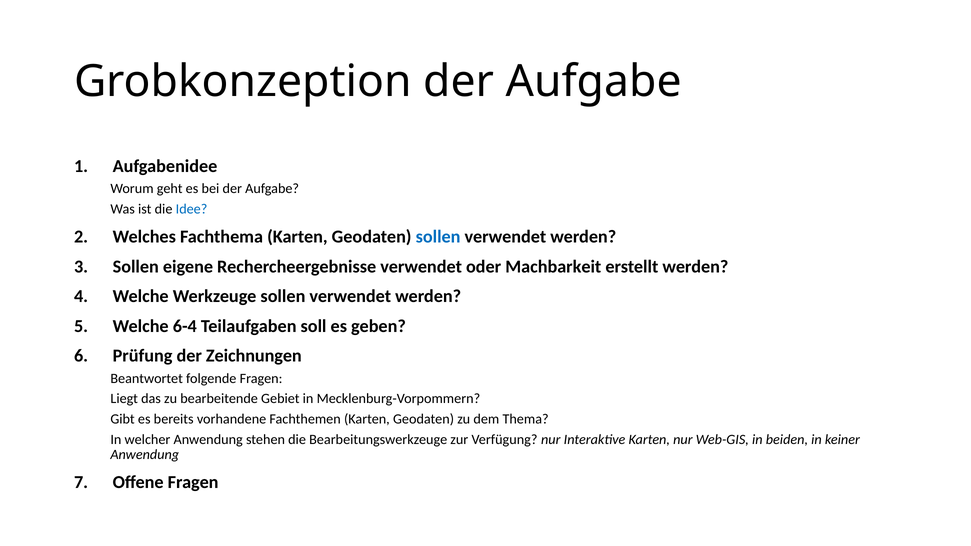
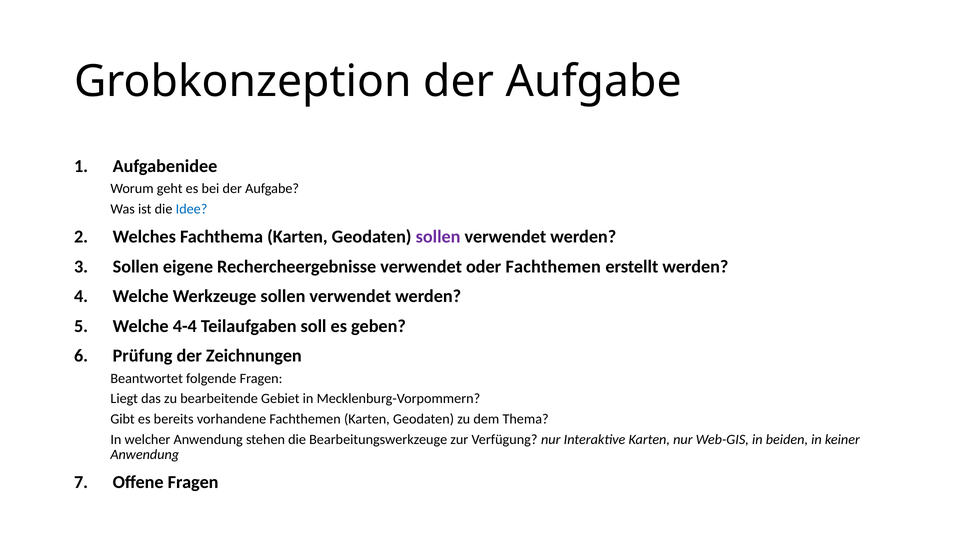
sollen at (438, 237) colour: blue -> purple
oder Machbarkeit: Machbarkeit -> Fachthemen
6-4: 6-4 -> 4-4
